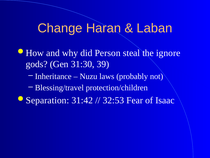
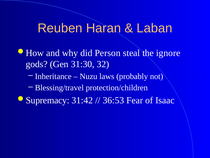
Change: Change -> Reuben
39: 39 -> 32
Separation: Separation -> Supremacy
32:53: 32:53 -> 36:53
